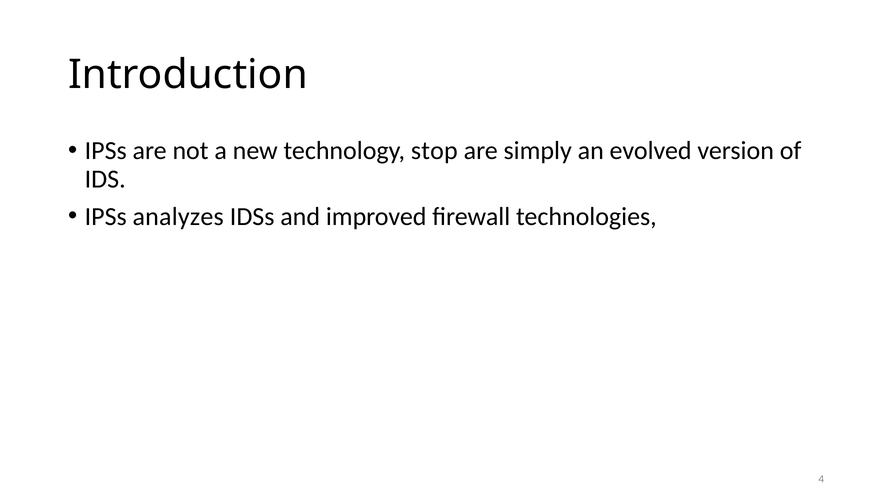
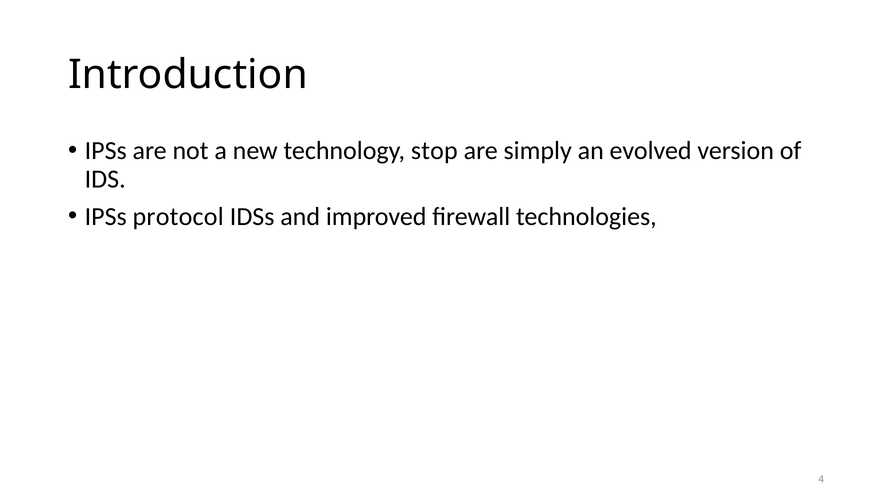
analyzes: analyzes -> protocol
